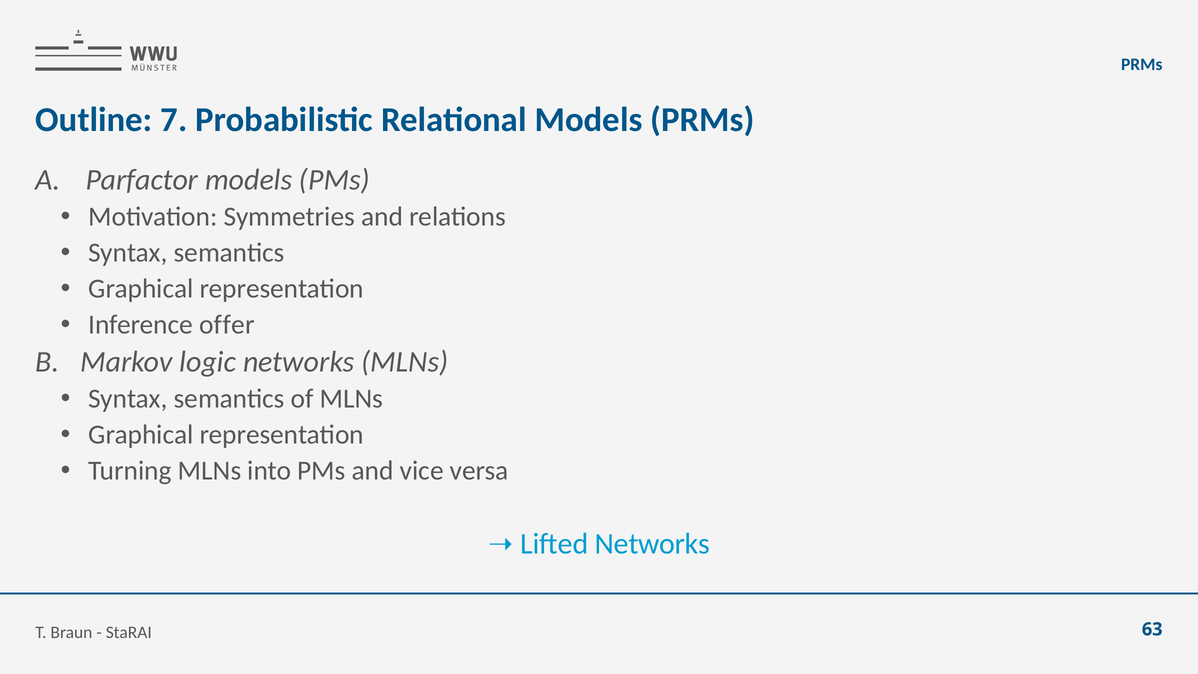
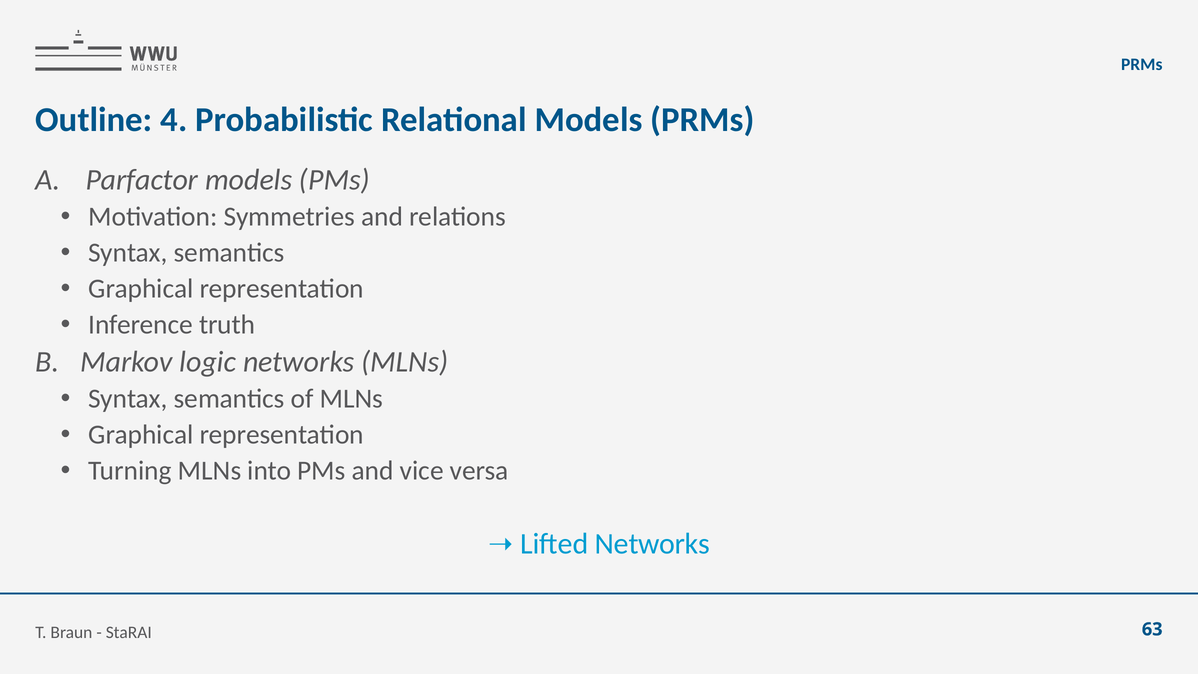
7: 7 -> 4
offer: offer -> truth
